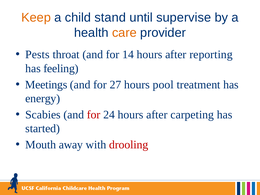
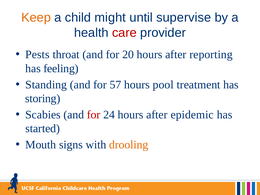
stand: stand -> might
care colour: orange -> red
14: 14 -> 20
Meetings: Meetings -> Standing
27: 27 -> 57
energy: energy -> storing
carpeting: carpeting -> epidemic
away: away -> signs
drooling colour: red -> orange
